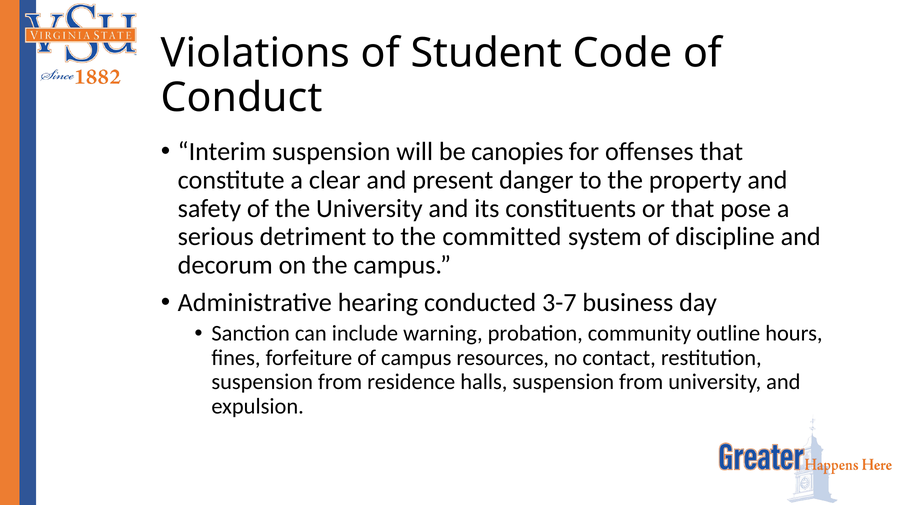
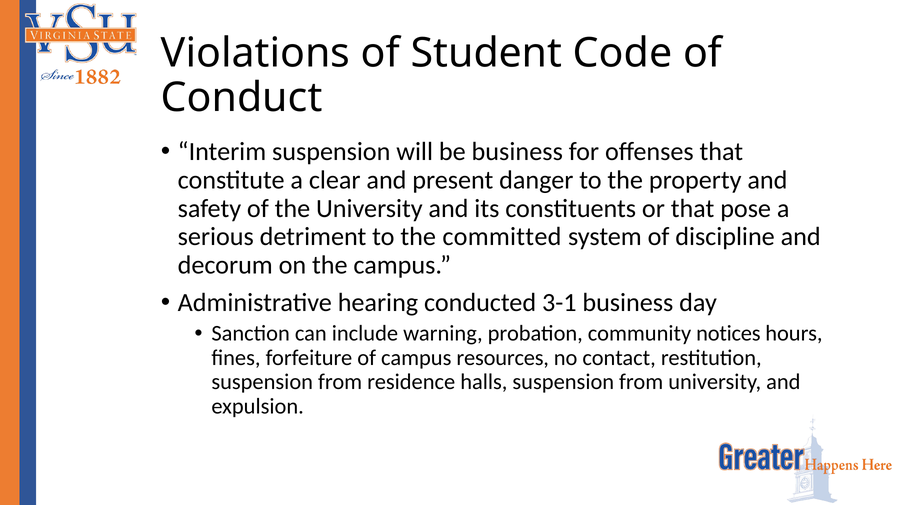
be canopies: canopies -> business
3-7: 3-7 -> 3-1
outline: outline -> notices
